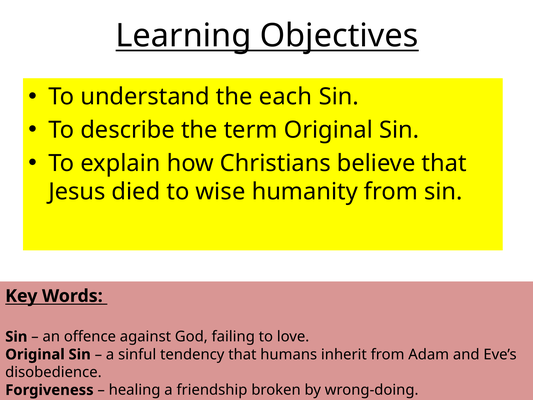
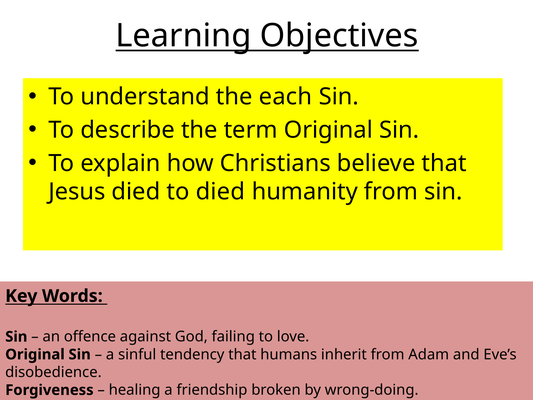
to wise: wise -> died
